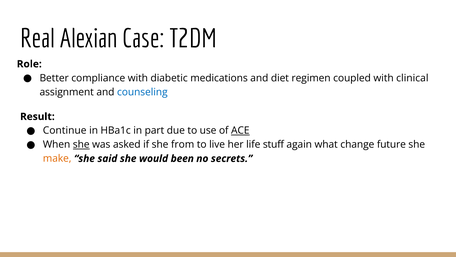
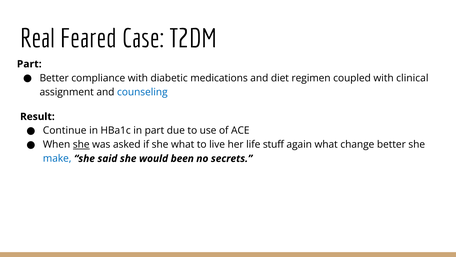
Alexian: Alexian -> Feared
Role at (29, 64): Role -> Part
ACE underline: present -> none
she from: from -> what
change future: future -> better
make colour: orange -> blue
